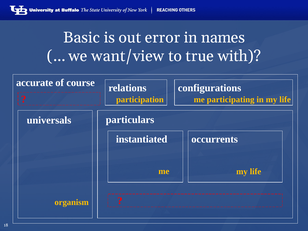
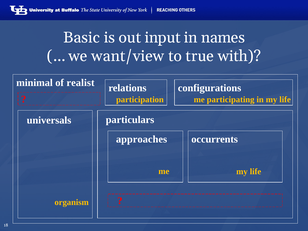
error: error -> input
accurate: accurate -> minimal
course: course -> realist
instantiated: instantiated -> approaches
